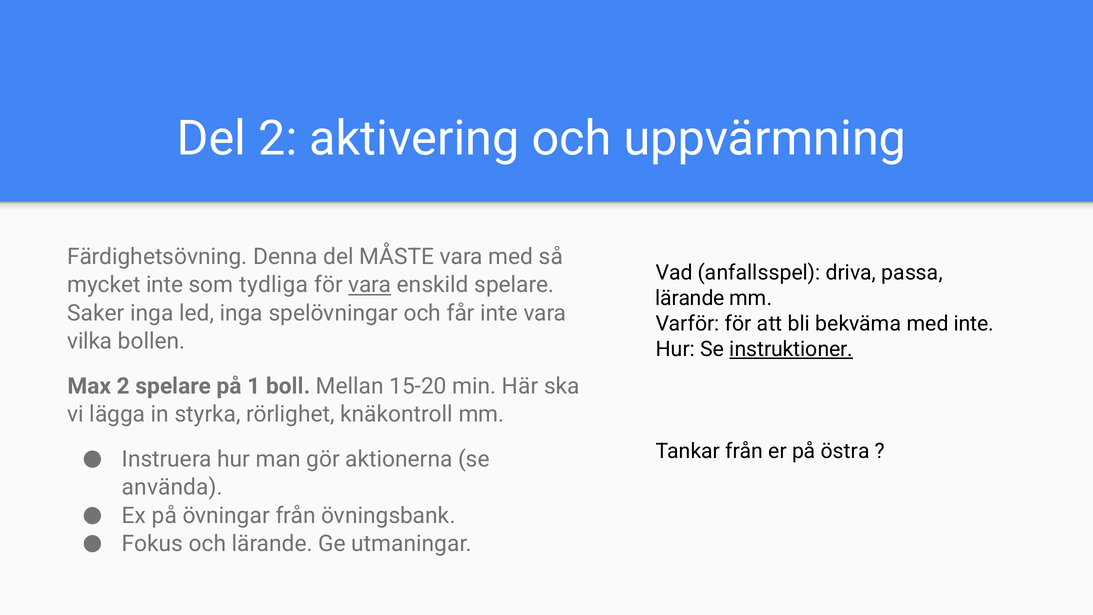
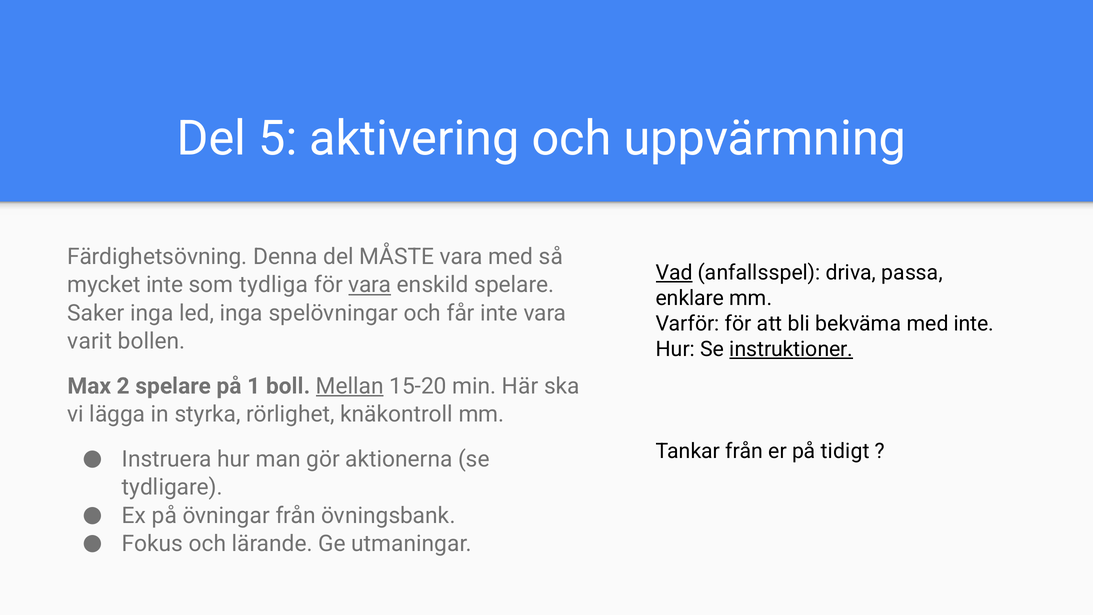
Del 2: 2 -> 5
Vad underline: none -> present
lärande at (690, 298): lärande -> enklare
vilka: vilka -> varit
Mellan underline: none -> present
östra: östra -> tidigt
använda: använda -> tydligare
